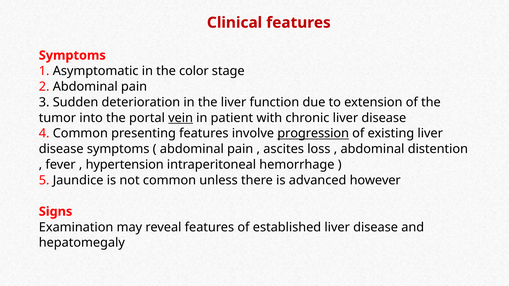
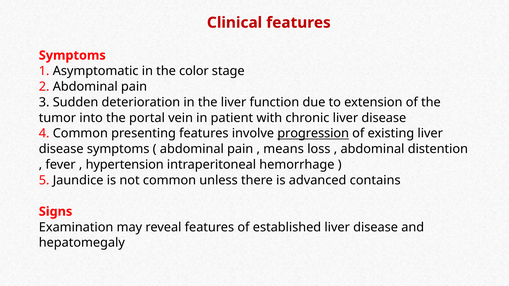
vein underline: present -> none
ascites: ascites -> means
however: however -> contains
